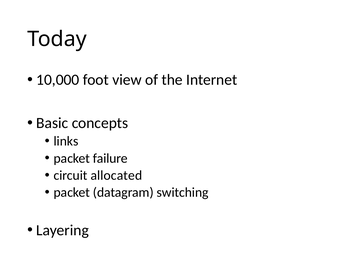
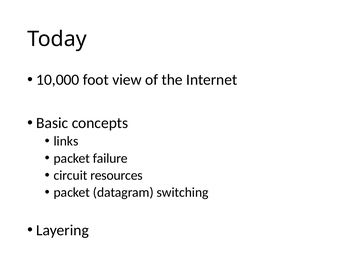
allocated: allocated -> resources
